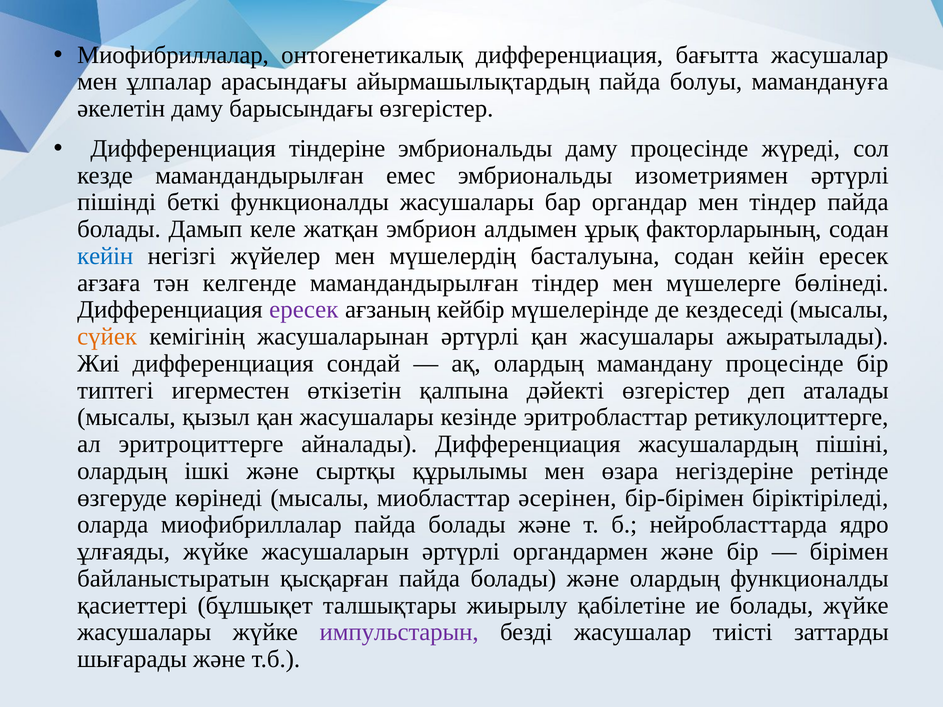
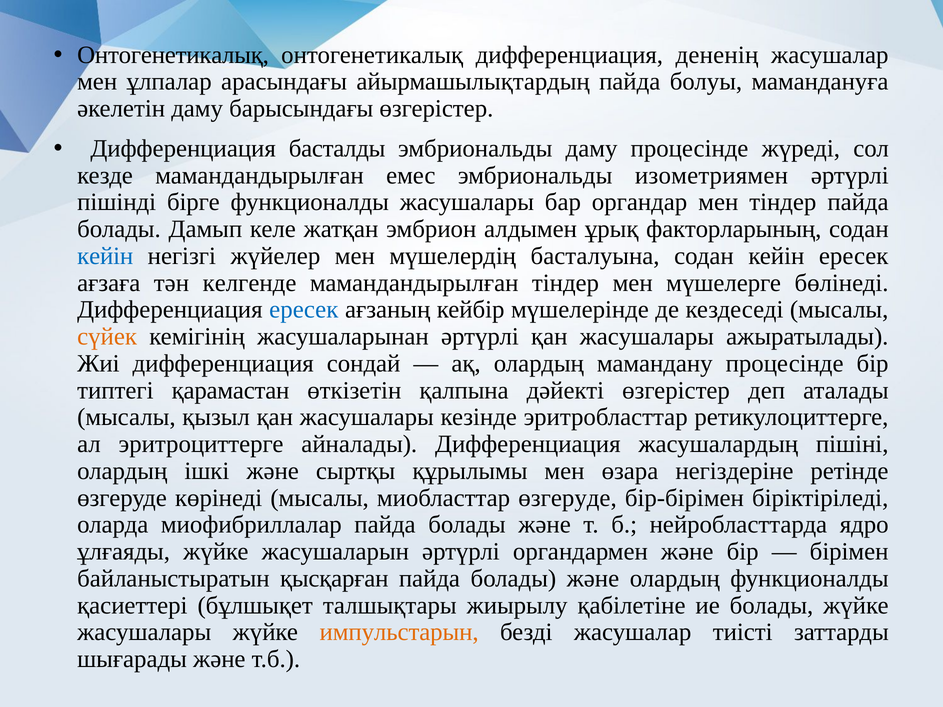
Миофибриллалар at (173, 55): Миофибриллалар -> Онтогенетикалық
бағытта: бағытта -> дененің
тіндеріне: тіндеріне -> басталды
беткі: беткі -> бірге
ересек at (304, 310) colour: purple -> blue
игерместен: игерместен -> қарамастан
миобласттар әсерінен: әсерінен -> өзгеруде
импульстарын colour: purple -> orange
